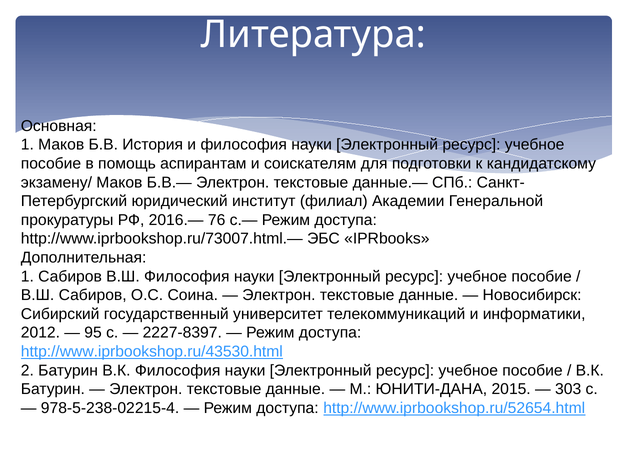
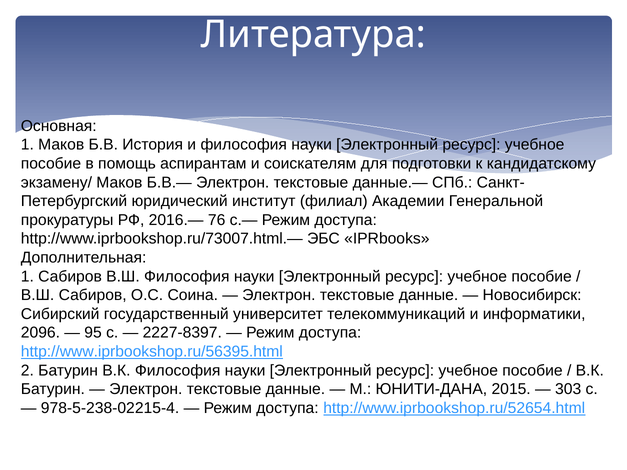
2012: 2012 -> 2096
http://www.iprbookshop.ru/43530.html: http://www.iprbookshop.ru/43530.html -> http://www.iprbookshop.ru/56395.html
